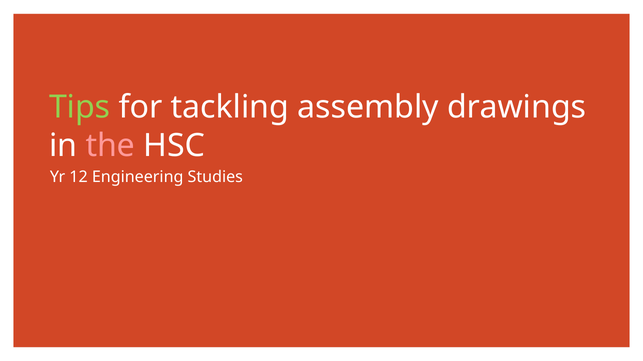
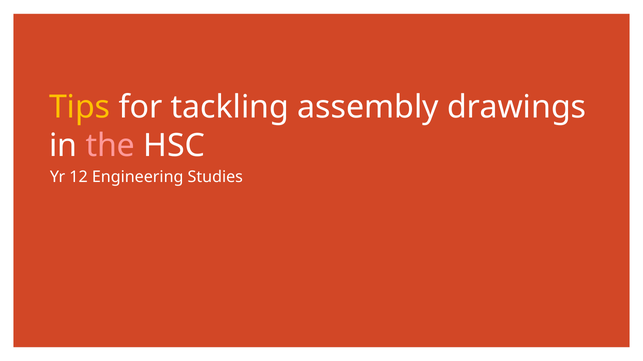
Tips colour: light green -> yellow
